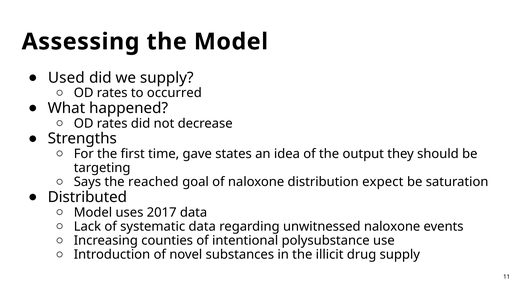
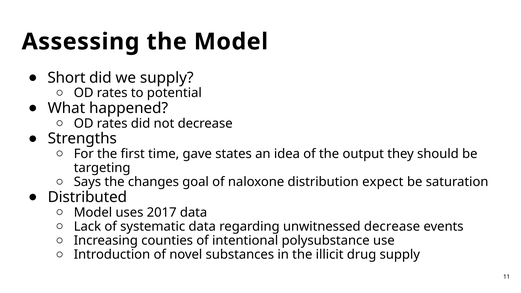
Used: Used -> Short
occurred: occurred -> potential
reached: reached -> changes
unwitnessed naloxone: naloxone -> decrease
